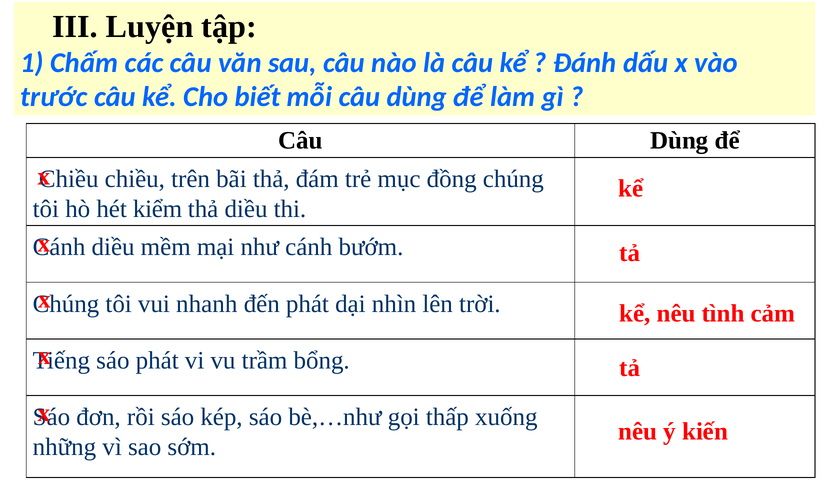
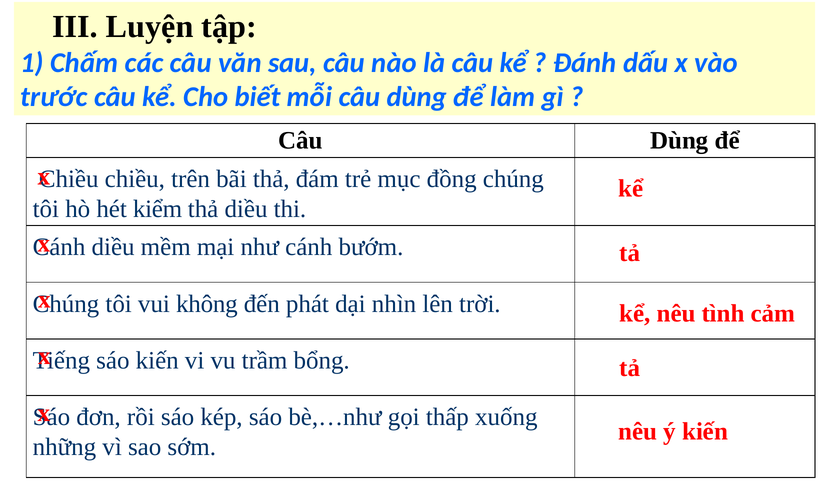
nhanh: nhanh -> không
sáo phát: phát -> kiến
